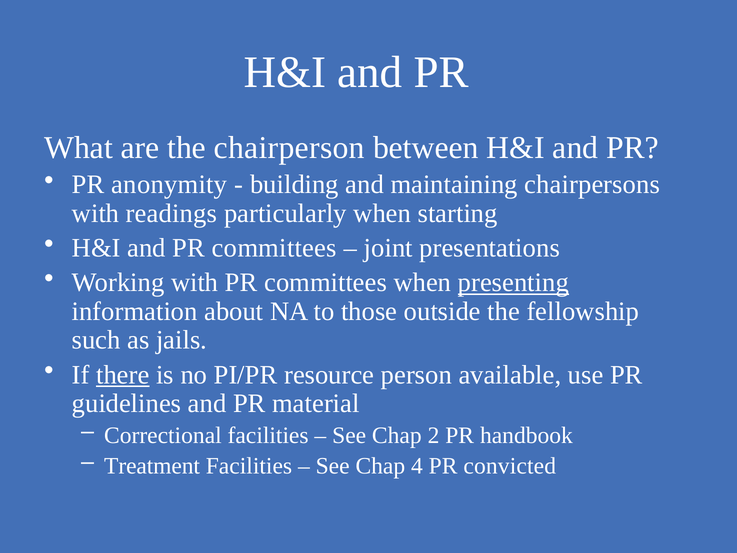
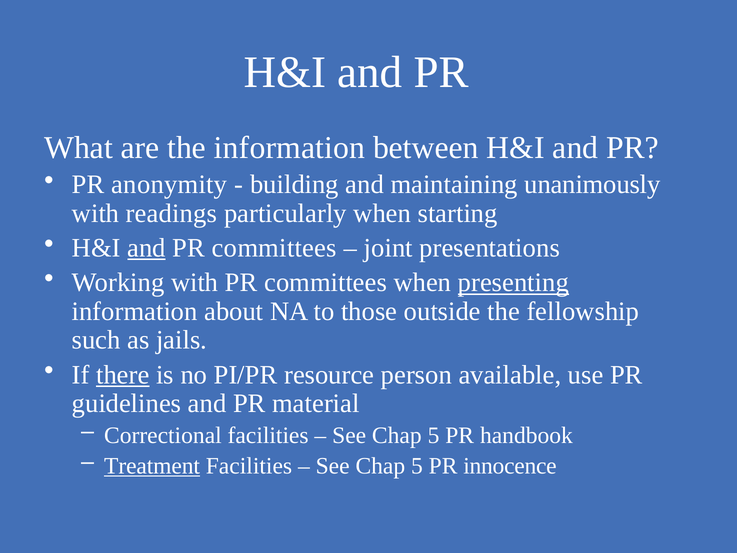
the chairperson: chairperson -> information
chairpersons: chairpersons -> unanimously
and at (147, 248) underline: none -> present
2 at (434, 435): 2 -> 5
Treatment underline: none -> present
4 at (417, 466): 4 -> 5
convicted: convicted -> innocence
